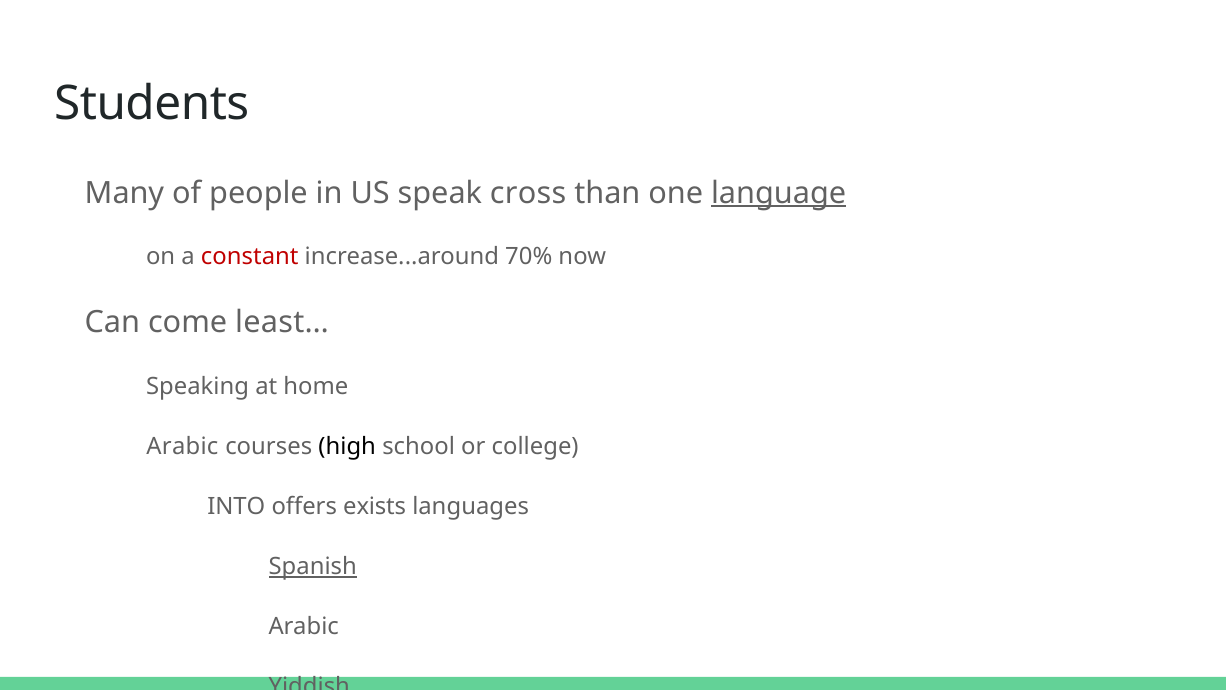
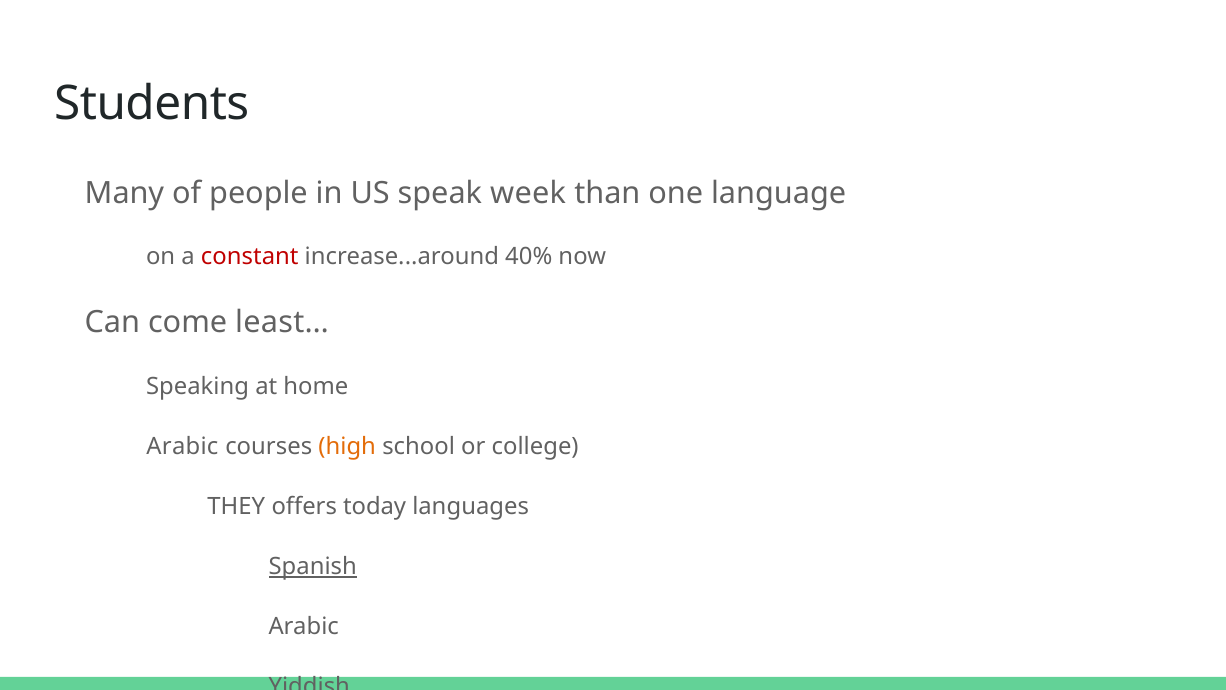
cross: cross -> week
language underline: present -> none
70%: 70% -> 40%
high colour: black -> orange
INTO: INTO -> THEY
exists: exists -> today
